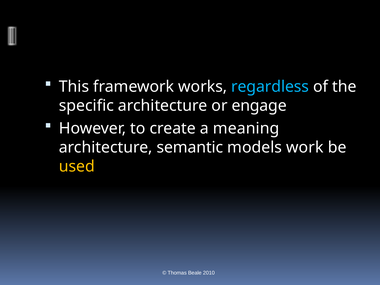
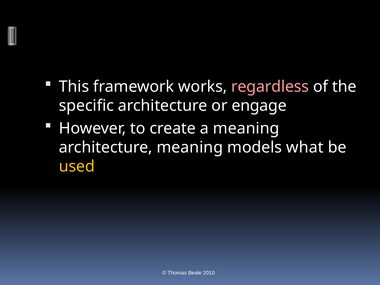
regardless colour: light blue -> pink
architecture semantic: semantic -> meaning
work: work -> what
